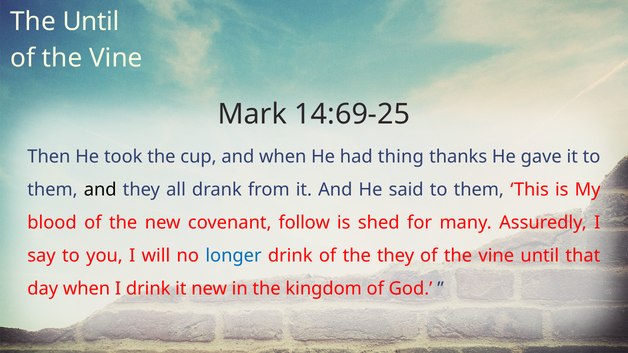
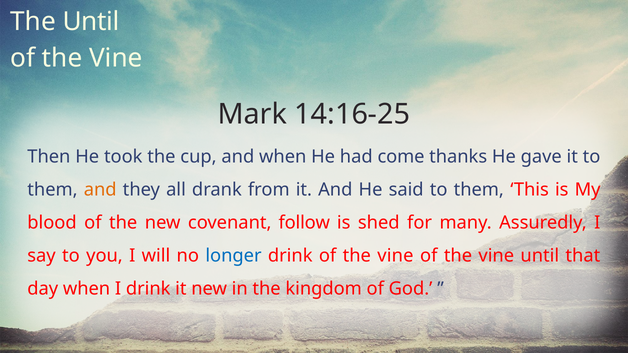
14:69-25: 14:69-25 -> 14:16-25
thing: thing -> come
and at (100, 190) colour: black -> orange
drink of the they: they -> vine
